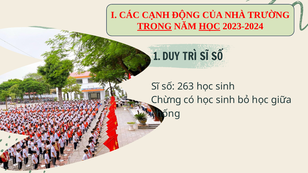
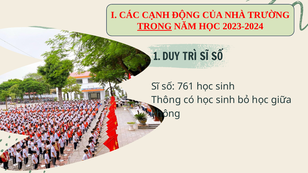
HỌC underline: present -> none
263: 263 -> 761
Chừng: Chừng -> Thông
chống: chống -> không
